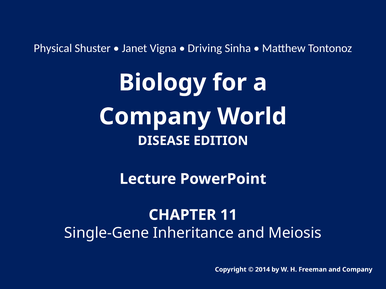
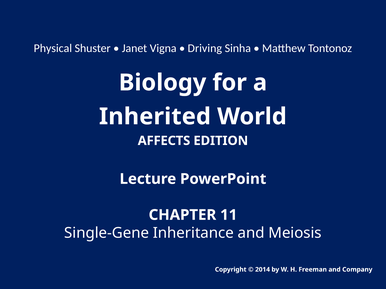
Company at (155, 117): Company -> Inherited
DISEASE: DISEASE -> AFFECTS
